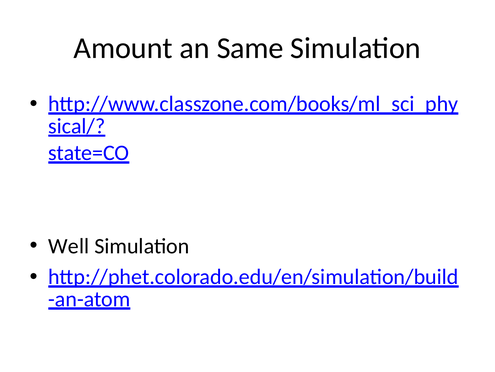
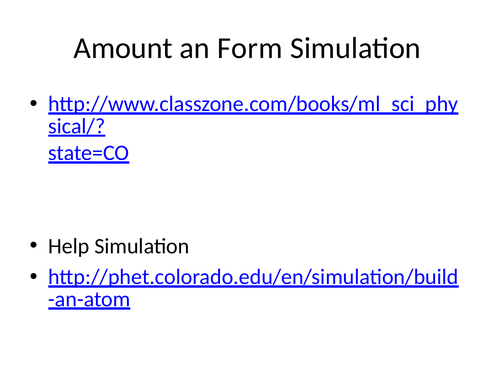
Same: Same -> Form
Well: Well -> Help
